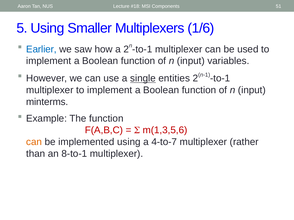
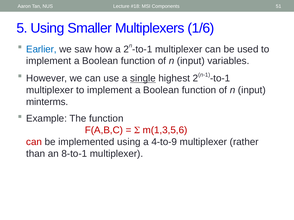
entities: entities -> highest
can at (34, 142) colour: orange -> red
4-to-7: 4-to-7 -> 4-to-9
